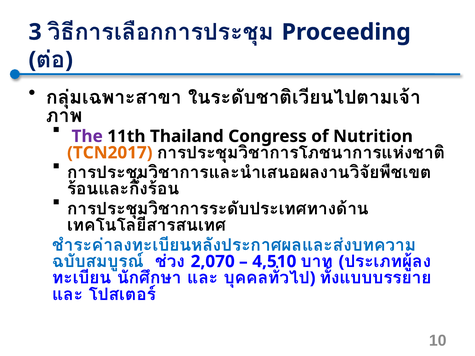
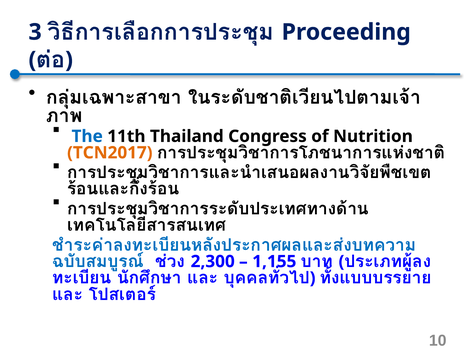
The colour: purple -> blue
2,070: 2,070 -> 2,300
4,510: 4,510 -> 1,155
